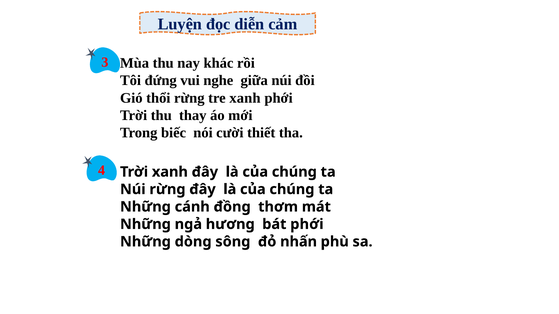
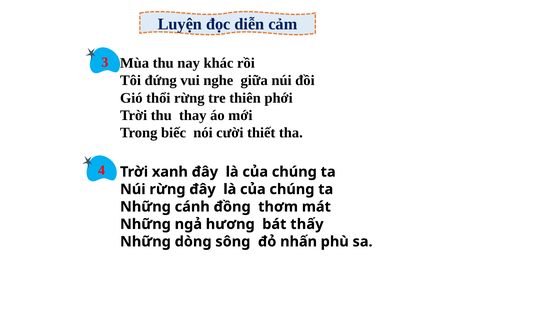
tre xanh: xanh -> thiên
bát phới: phới -> thấy
